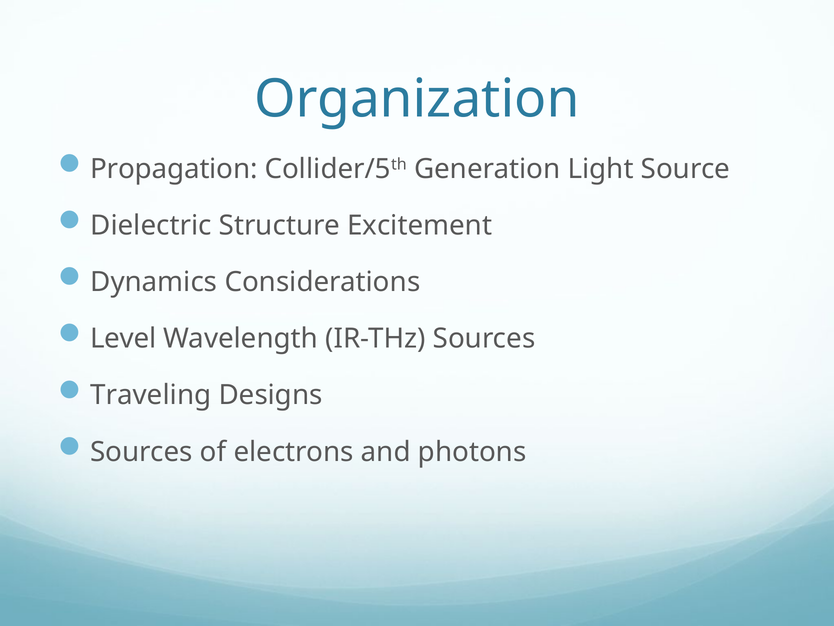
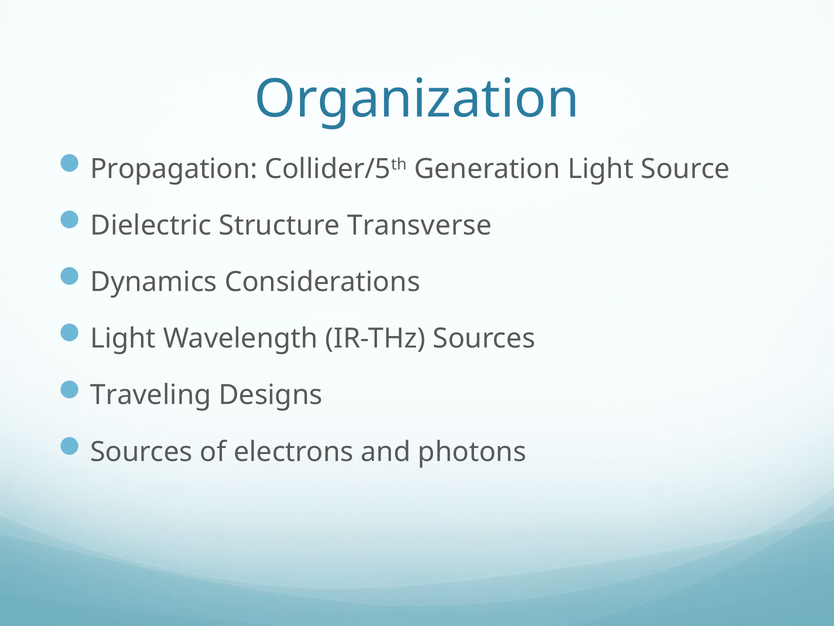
Excitement: Excitement -> Transverse
Level at (123, 338): Level -> Light
